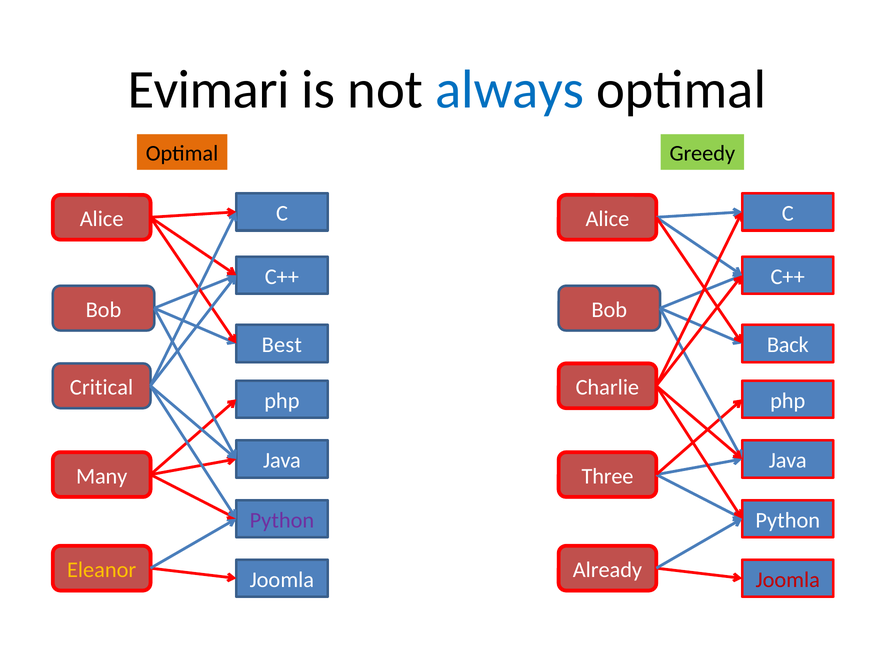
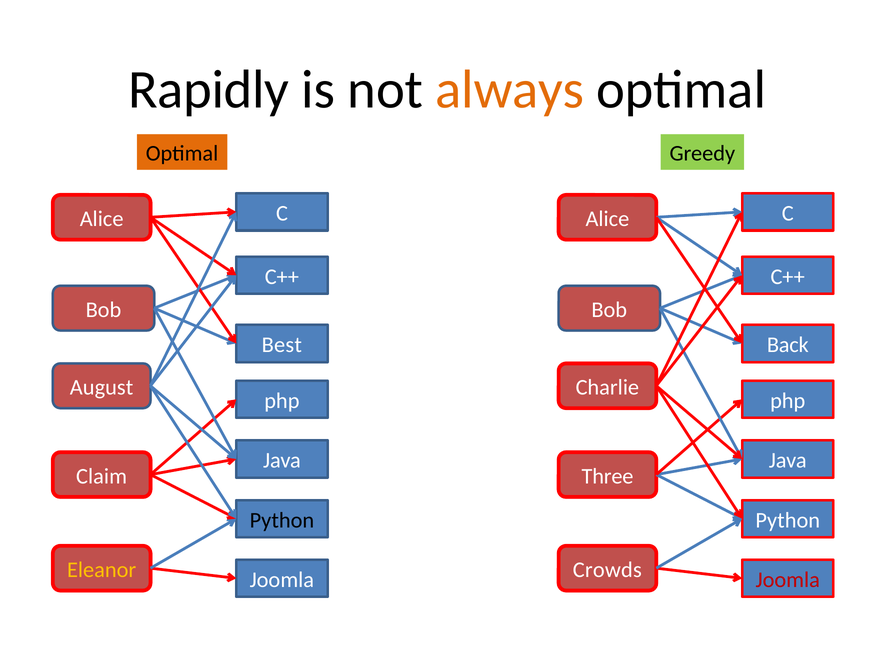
Evimari: Evimari -> Rapidly
always colour: blue -> orange
Critical: Critical -> August
Many: Many -> Claim
Python at (282, 520) colour: purple -> black
Already: Already -> Crowds
